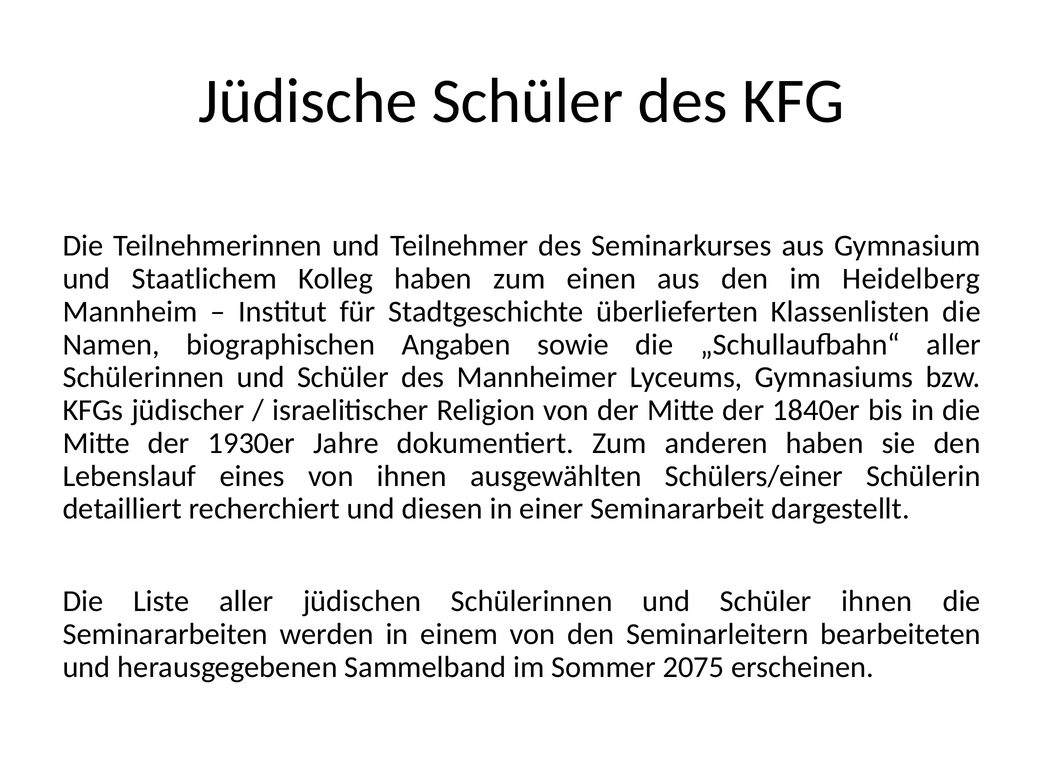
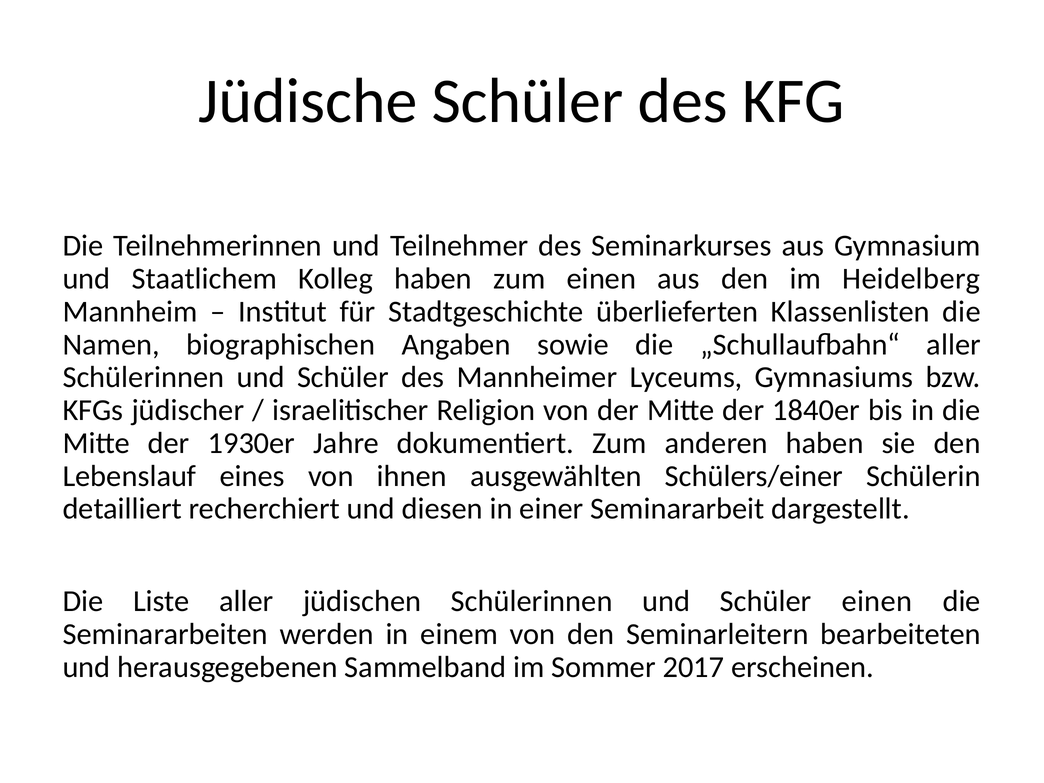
Schüler ihnen: ihnen -> einen
2075: 2075 -> 2017
